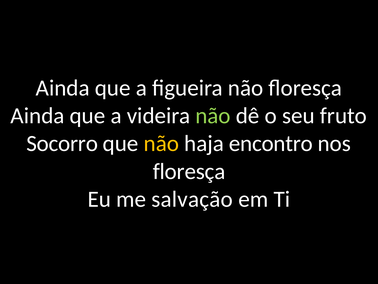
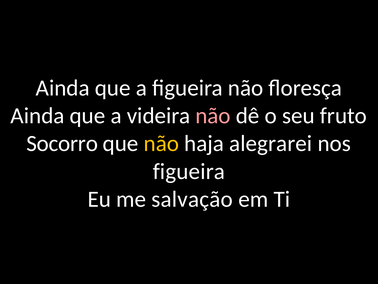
não at (213, 116) colour: light green -> pink
encontro: encontro -> alegrarei
floresça at (189, 171): floresça -> figueira
